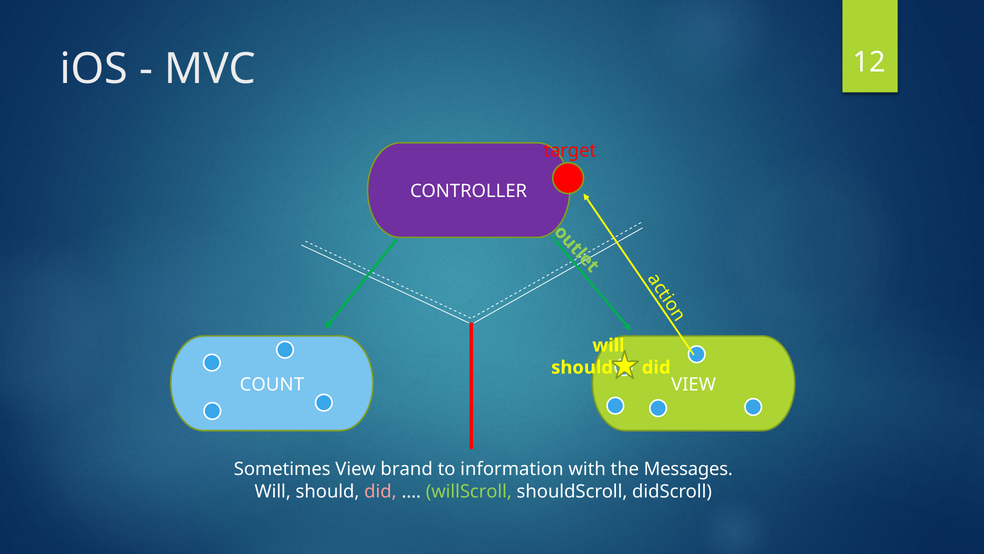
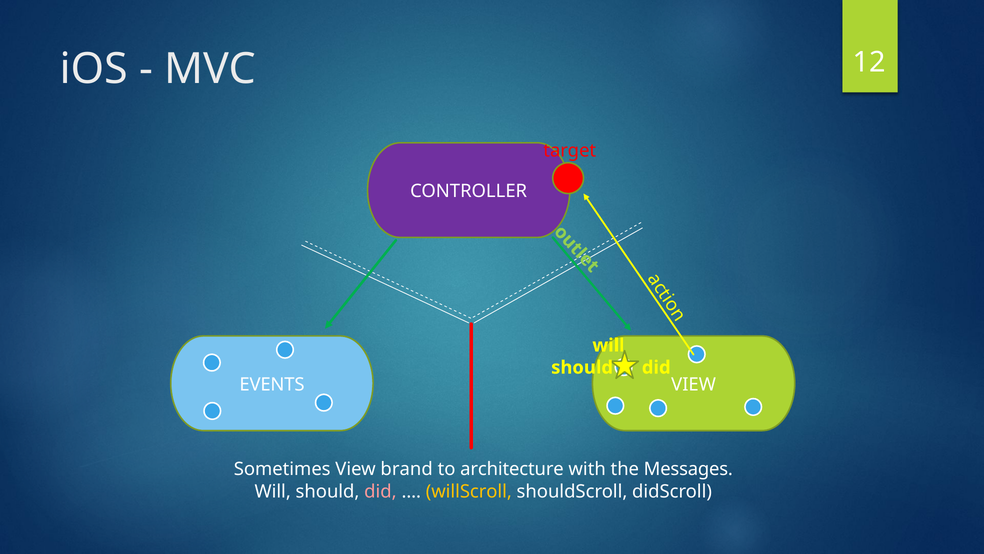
COUNT: COUNT -> EVENTS
information: information -> architecture
willScroll colour: light green -> yellow
